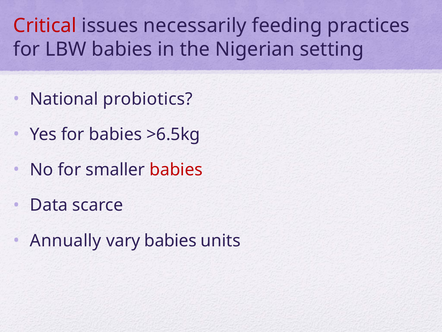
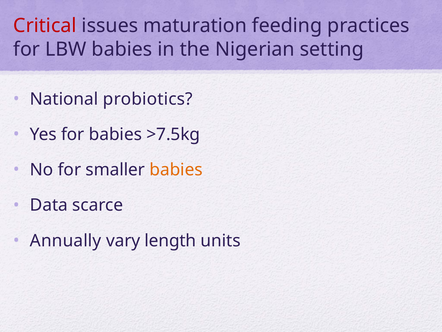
necessarily: necessarily -> maturation
>6.5kg: >6.5kg -> >7.5kg
babies at (176, 170) colour: red -> orange
vary babies: babies -> length
